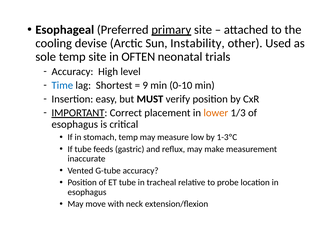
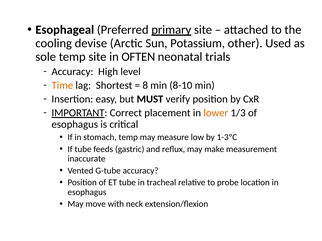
Instability: Instability -> Potassium
Time colour: blue -> orange
9: 9 -> 8
0-10: 0-10 -> 8-10
